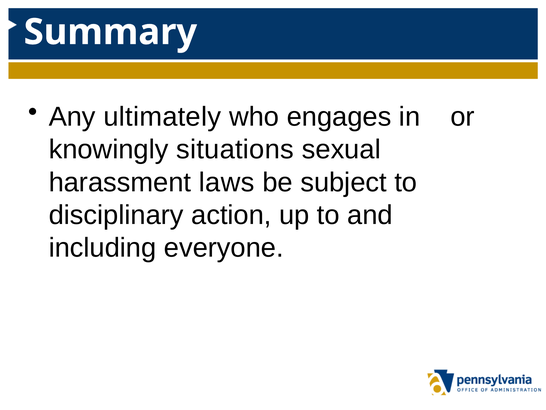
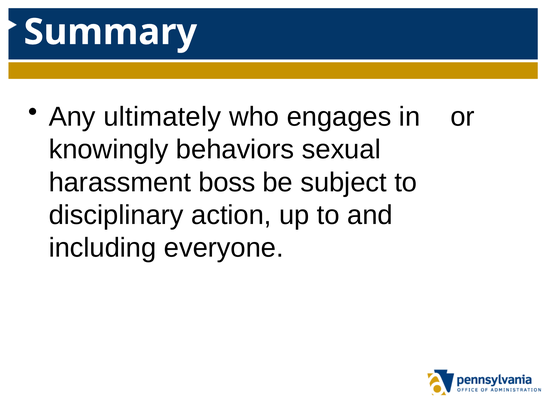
situations: situations -> behaviors
laws: laws -> boss
